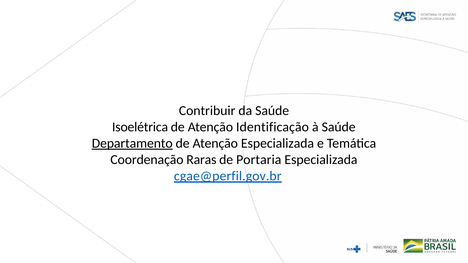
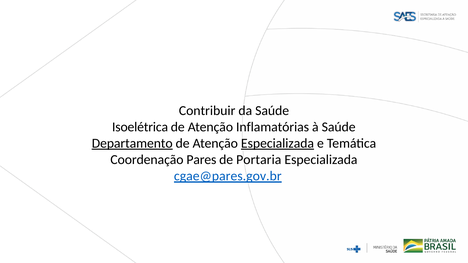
Identificação: Identificação -> Inflamatórias
Especializada at (277, 143) underline: none -> present
Raras: Raras -> Pares
cgae@perfil.gov.br: cgae@perfil.gov.br -> cgae@pares.gov.br
